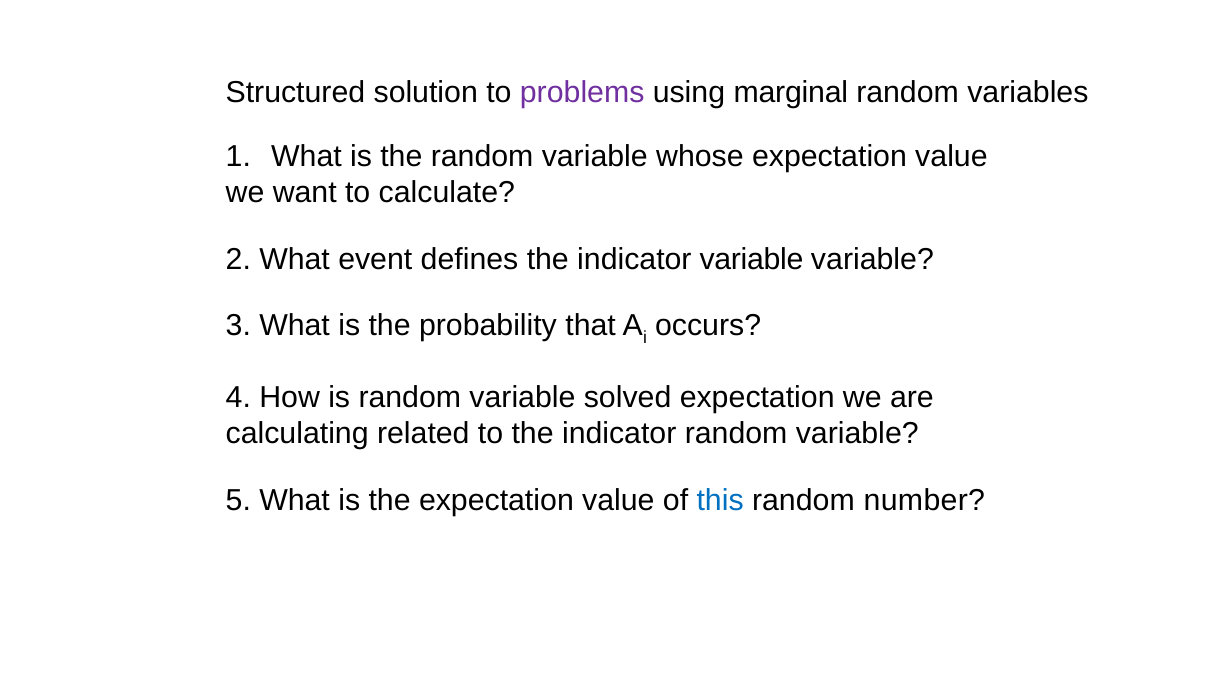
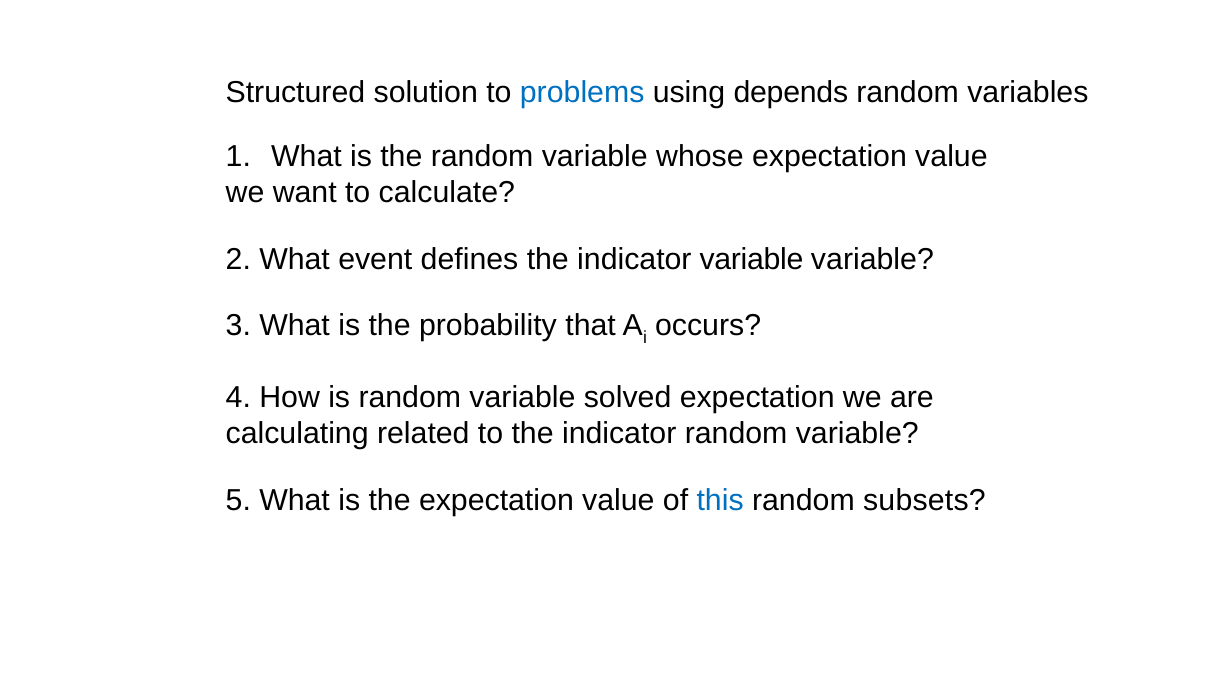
problems colour: purple -> blue
marginal: marginal -> depends
number: number -> subsets
